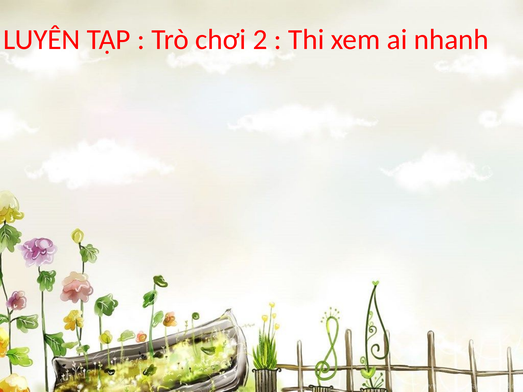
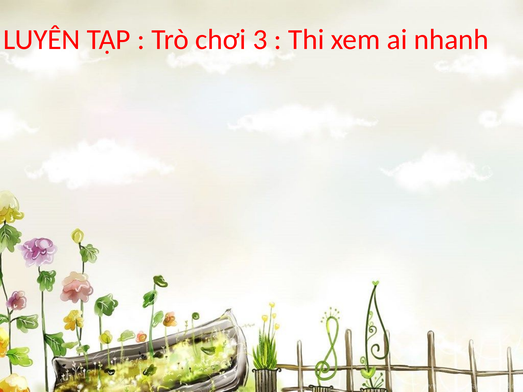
2: 2 -> 3
